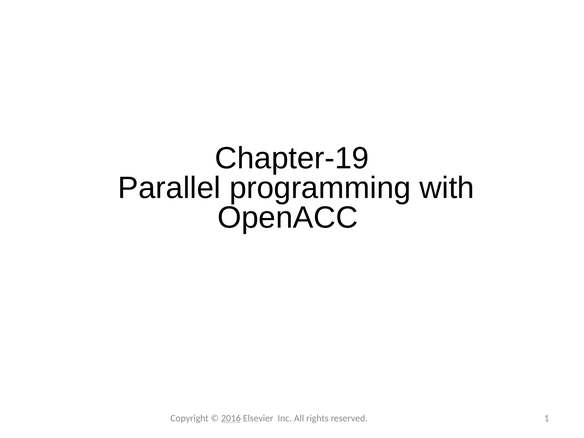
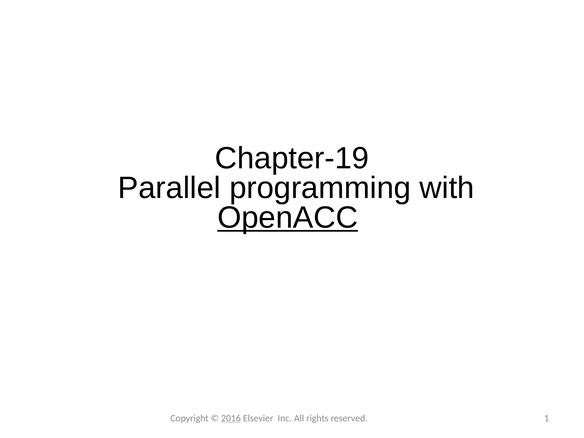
OpenACC underline: none -> present
